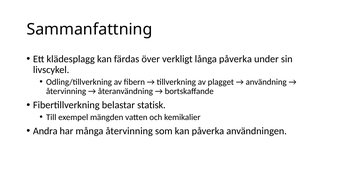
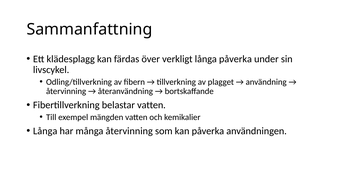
belastar statisk: statisk -> vatten
Andra at (45, 131): Andra -> Långa
